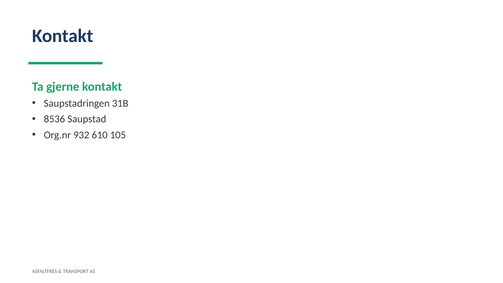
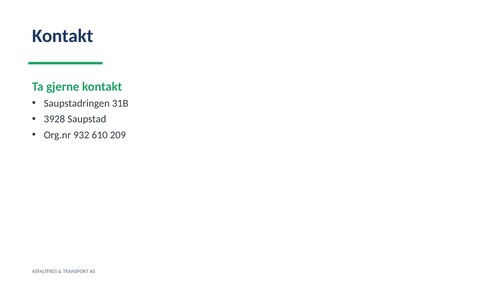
8536: 8536 -> 3928
105: 105 -> 209
